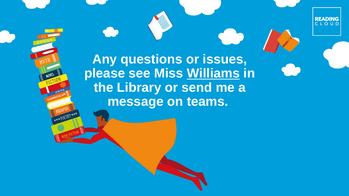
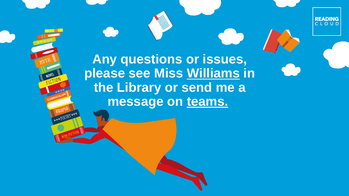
teams underline: none -> present
